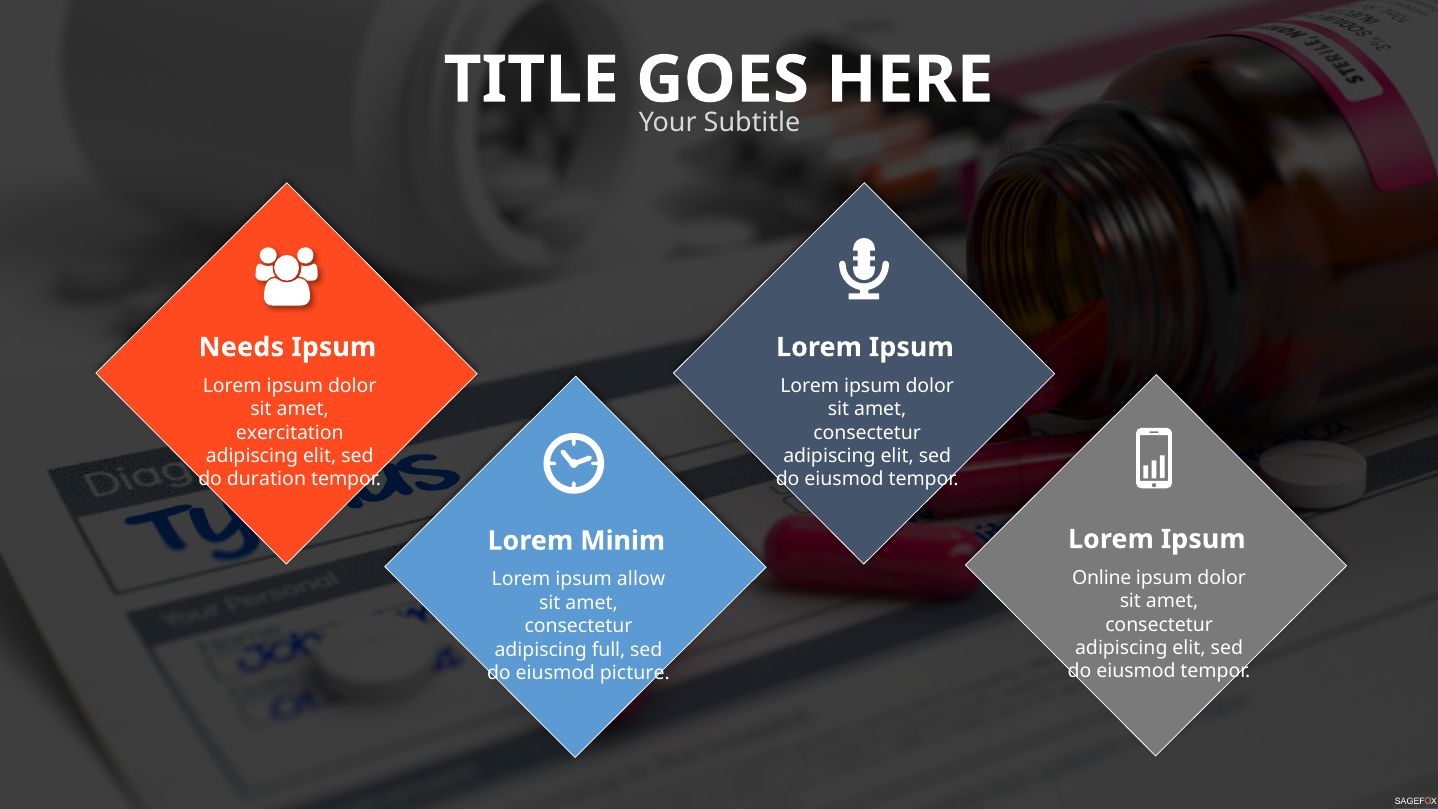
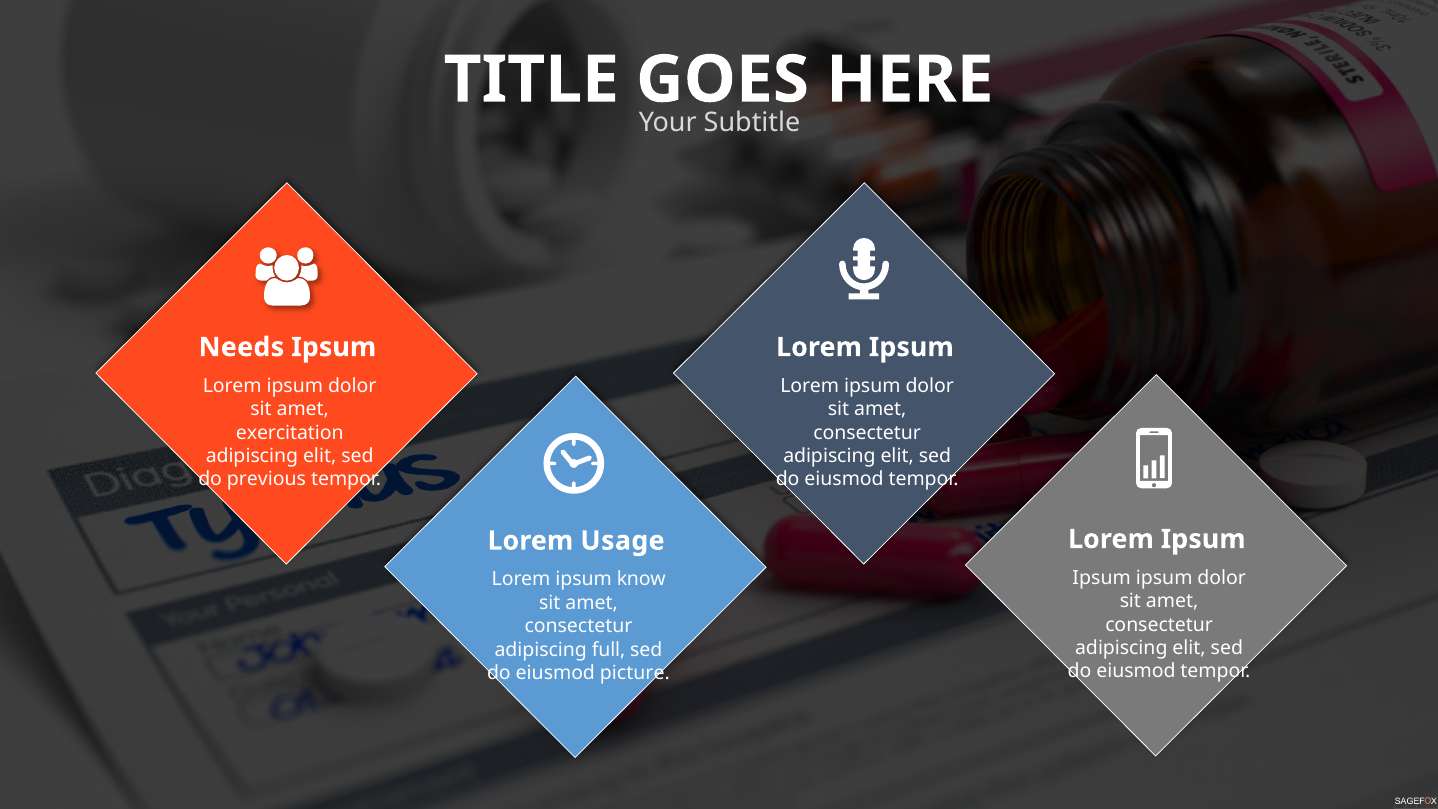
duration: duration -> previous
Minim: Minim -> Usage
Online at (1102, 578): Online -> Ipsum
allow: allow -> know
